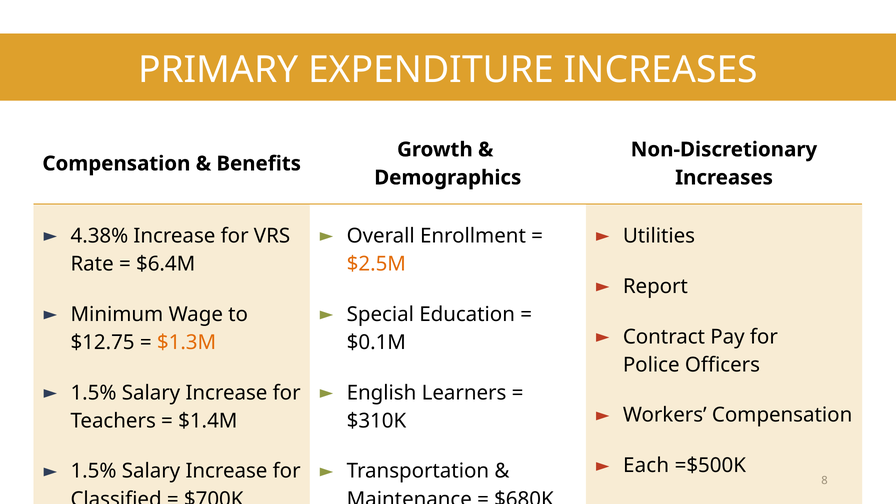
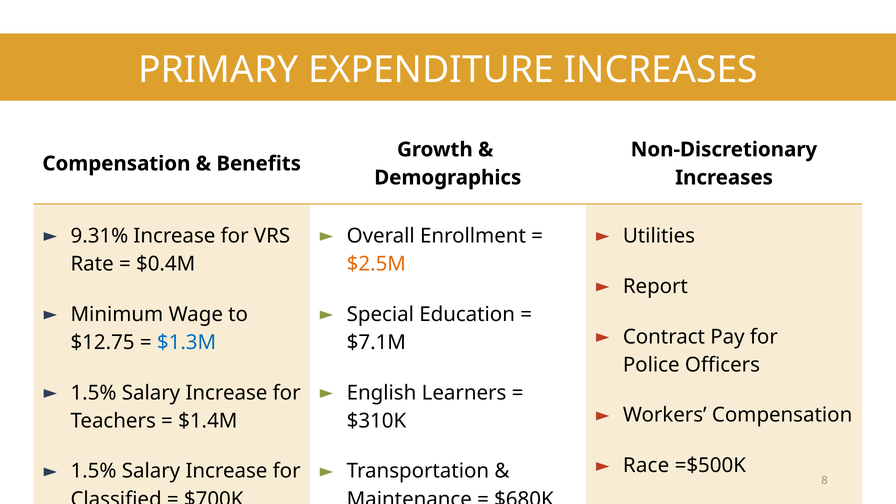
4.38%: 4.38% -> 9.31%
$6.4M: $6.4M -> $0.4M
$1.3M colour: orange -> blue
$0.1M: $0.1M -> $7.1M
Each: Each -> Race
